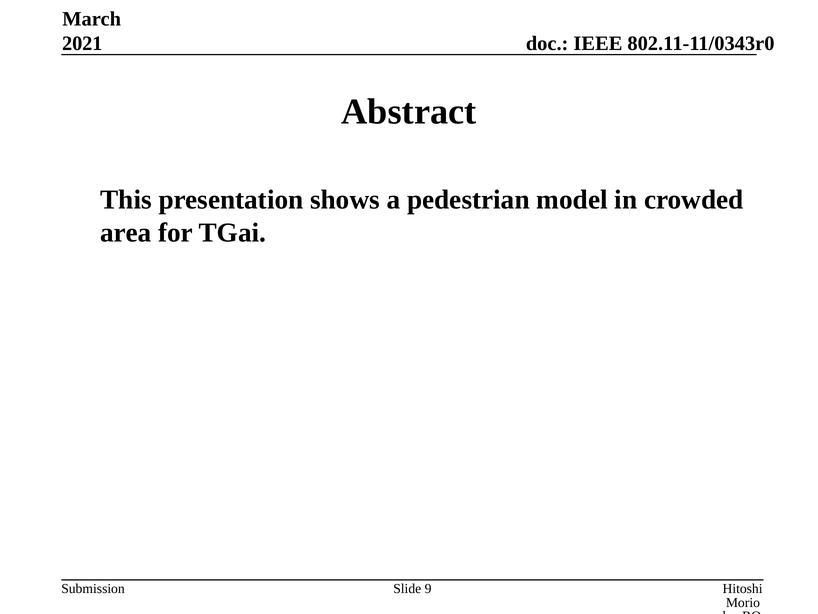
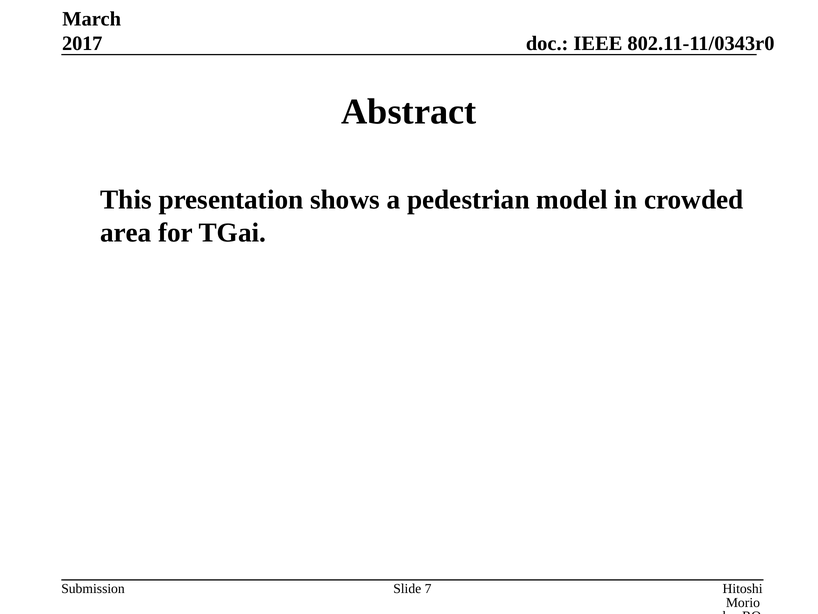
2021: 2021 -> 2017
9: 9 -> 7
